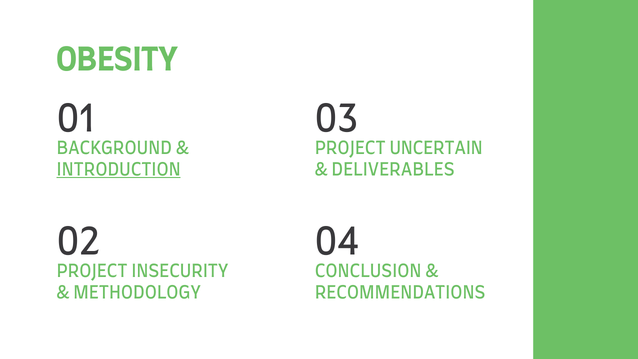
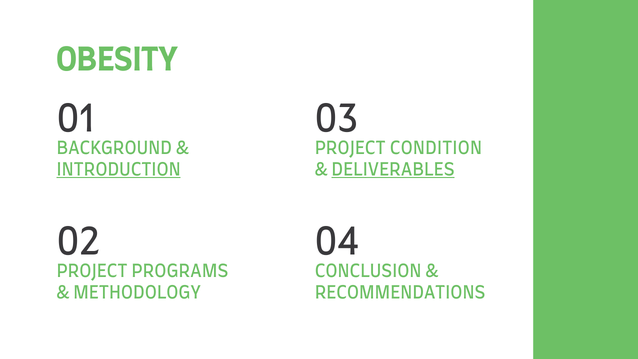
UNCERTAIN: UNCERTAIN -> CONDITION
DELIVERABLES underline: none -> present
INSECURITY: INSECURITY -> PROGRAMS
